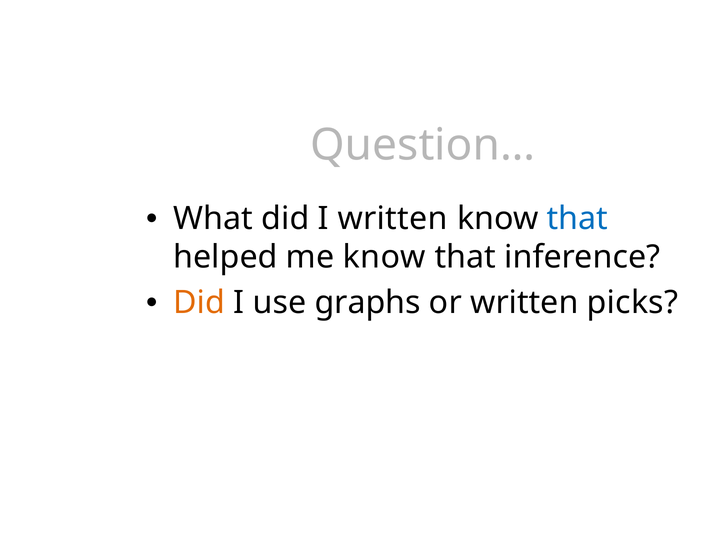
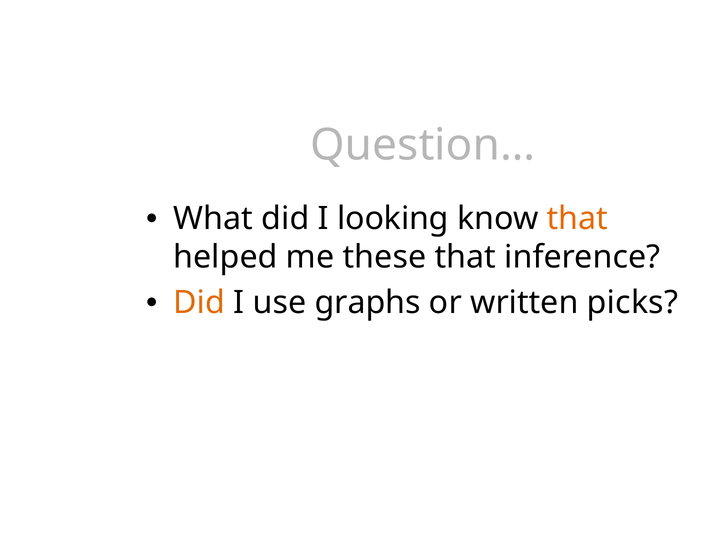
I written: written -> looking
that at (577, 219) colour: blue -> orange
me know: know -> these
